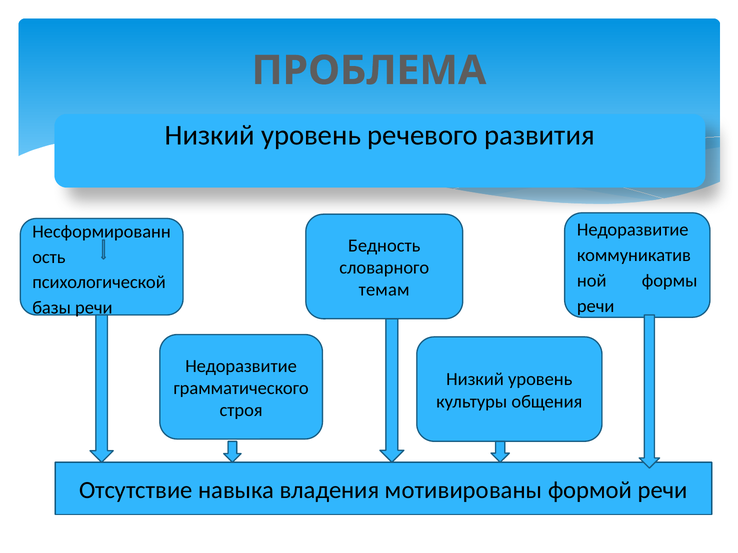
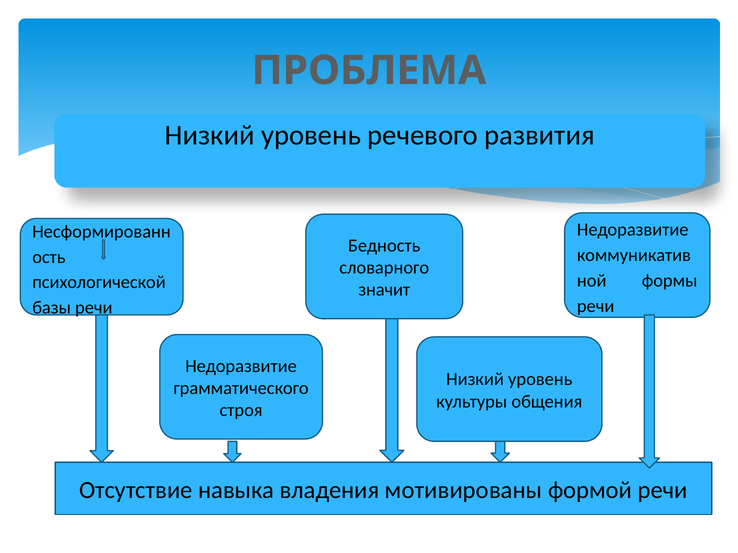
темам: темам -> значит
